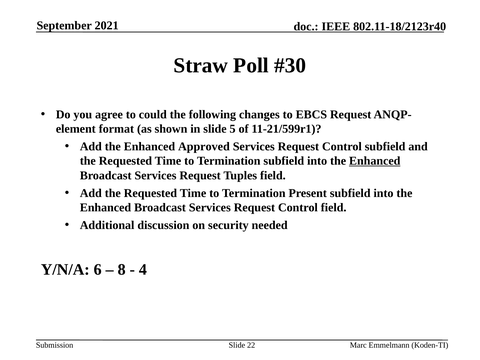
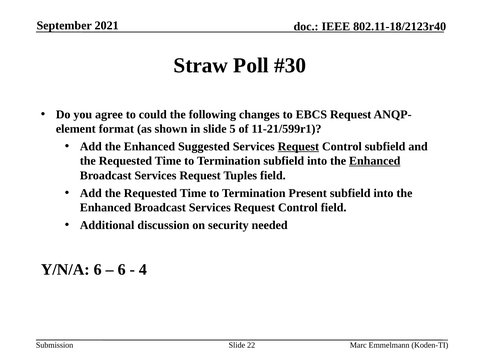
Approved: Approved -> Suggested
Request at (298, 147) underline: none -> present
8 at (122, 270): 8 -> 6
